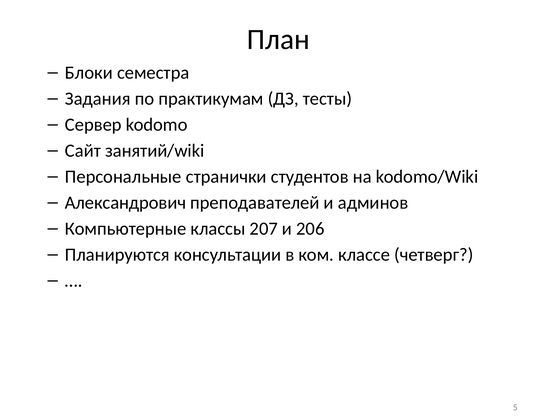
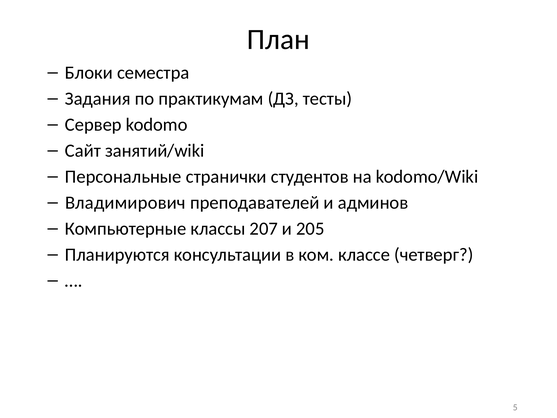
Александрович: Александрович -> Владимирович
206: 206 -> 205
